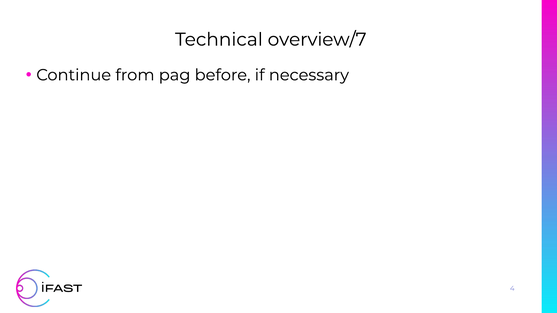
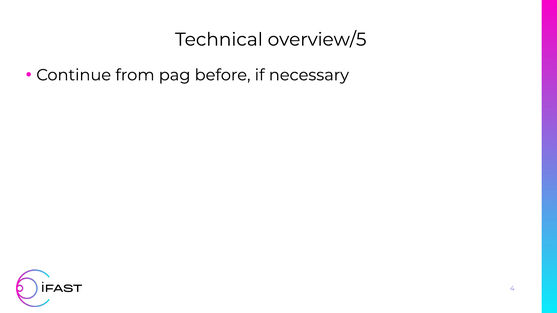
overview/7: overview/7 -> overview/5
